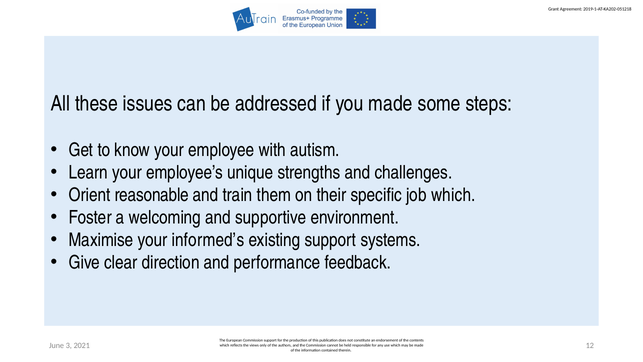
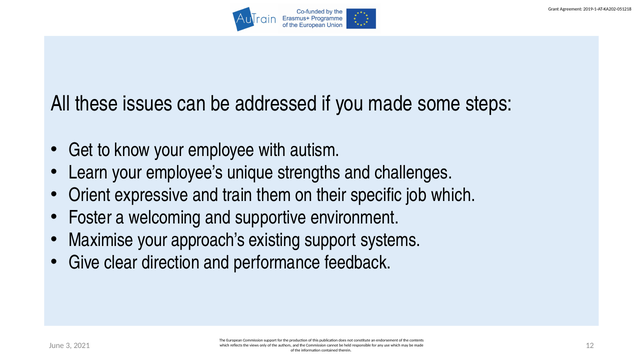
reasonable: reasonable -> expressive
informed’s: informed’s -> approach’s
